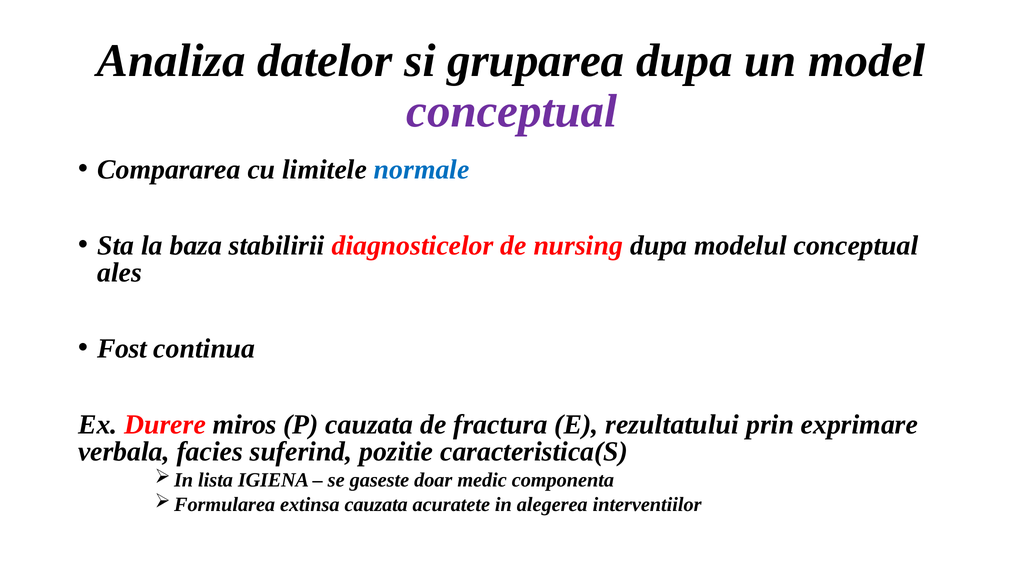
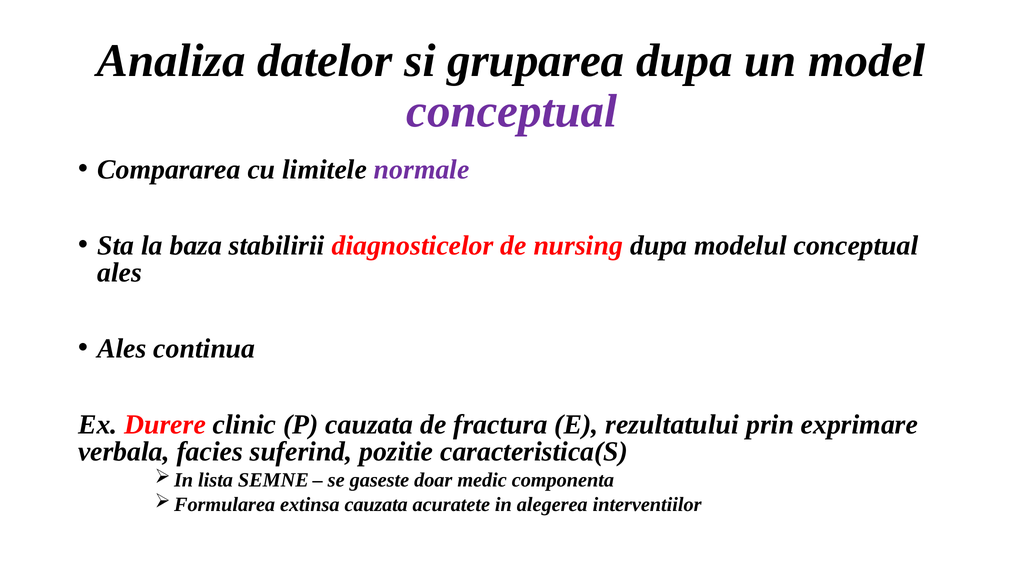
normale colour: blue -> purple
Fost at (122, 349): Fost -> Ales
miros: miros -> clinic
IGIENA: IGIENA -> SEMNE
